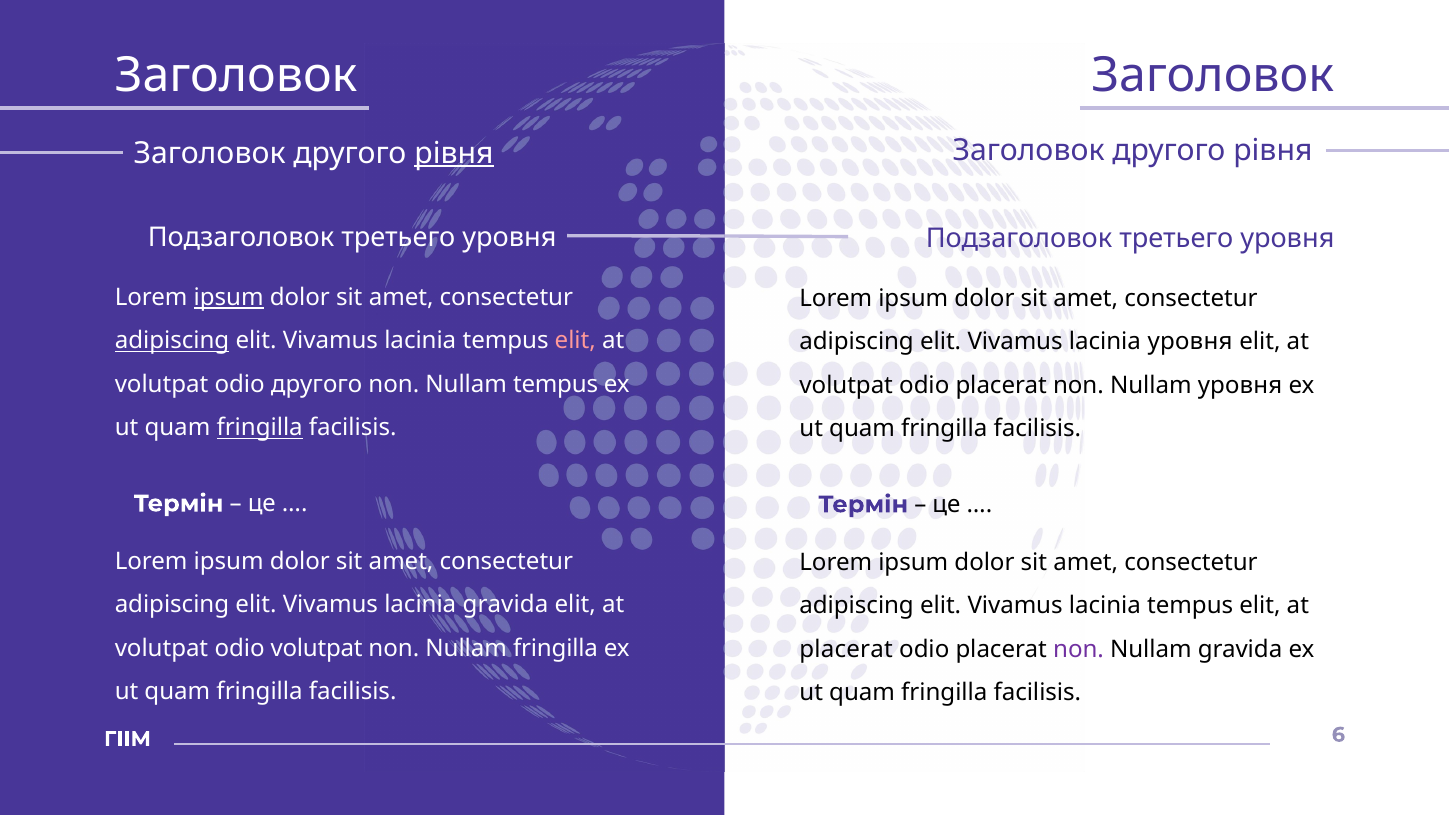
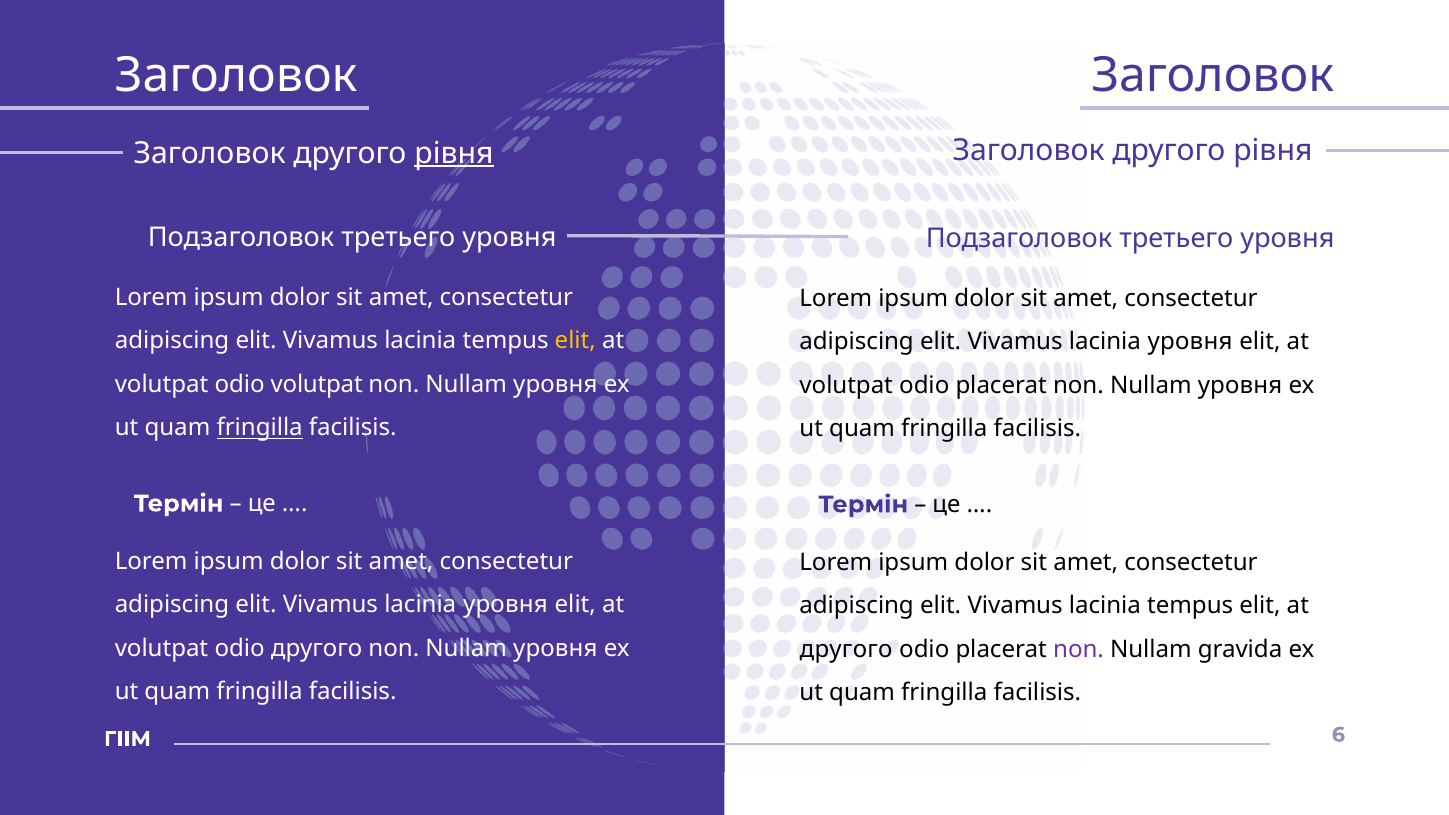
ipsum at (229, 298) underline: present -> none
adipiscing at (172, 341) underline: present -> none
elit at (575, 341) colour: pink -> yellow
odio другого: другого -> volutpat
tempus at (556, 384): tempus -> уровня
gravida at (505, 605): gravida -> уровня
odio volutpat: volutpat -> другого
fringilla at (556, 648): fringilla -> уровня
placerat at (846, 649): placerat -> другого
